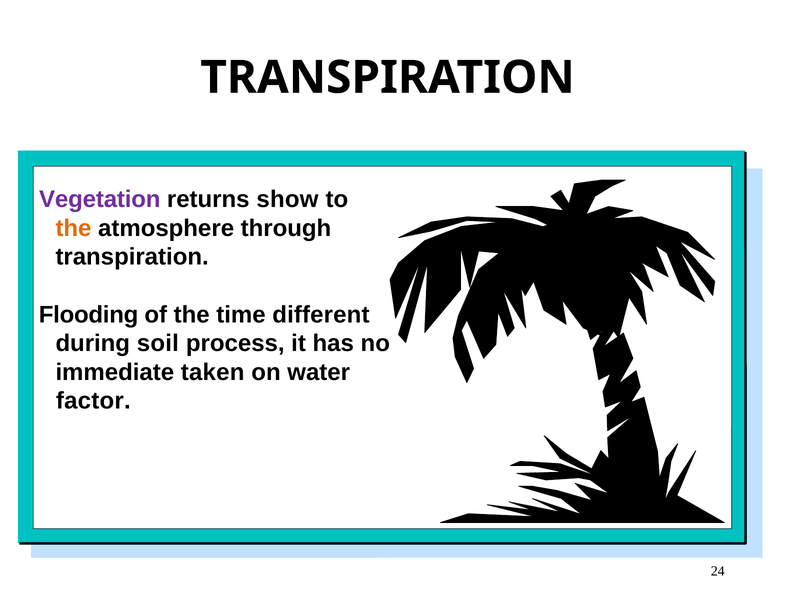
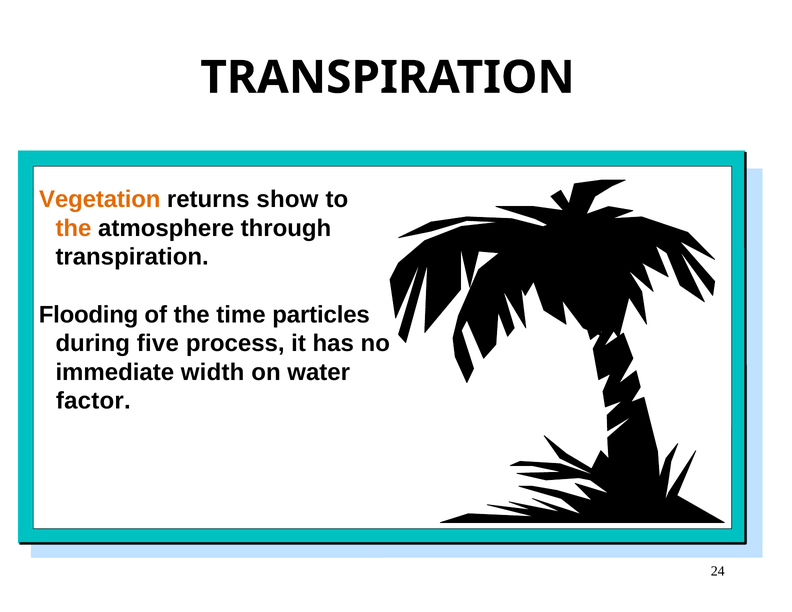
Vegetation colour: purple -> orange
different: different -> particles
soil: soil -> five
taken: taken -> width
